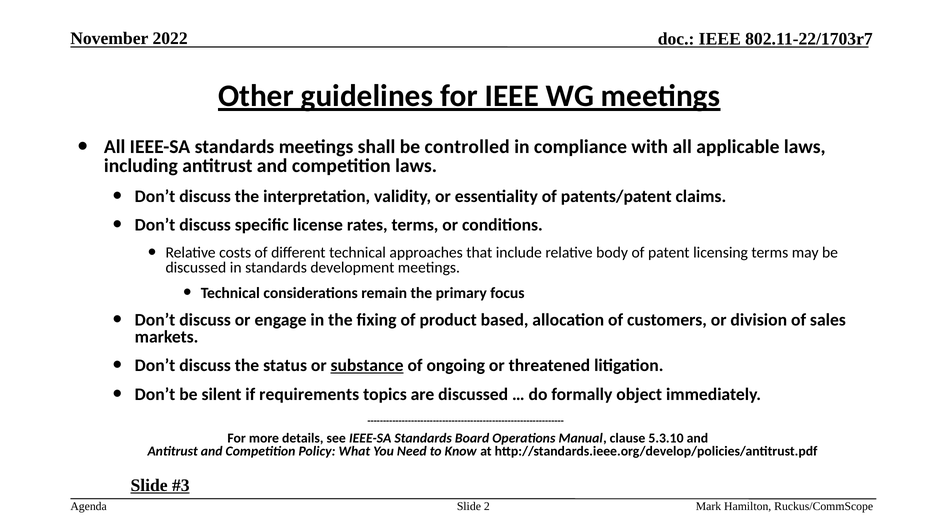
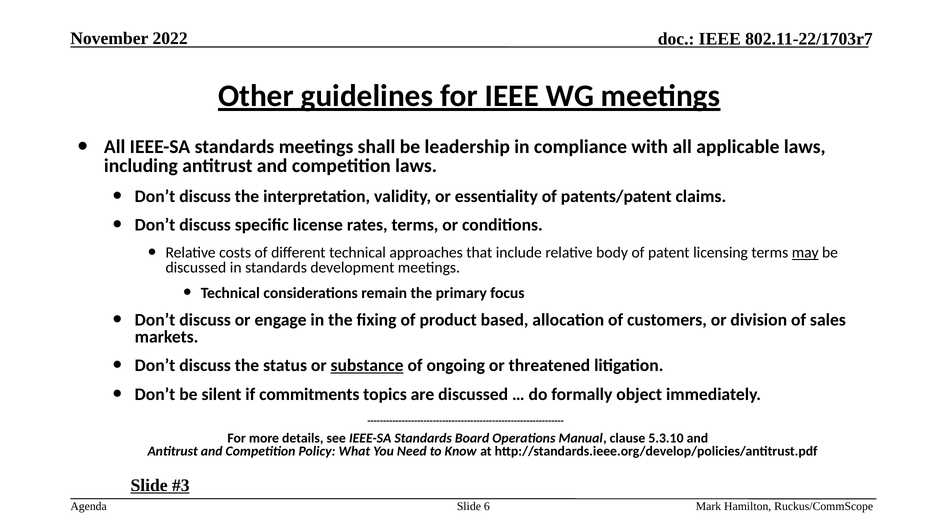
controlled: controlled -> leadership
may underline: none -> present
requirements: requirements -> commitments
2: 2 -> 6
